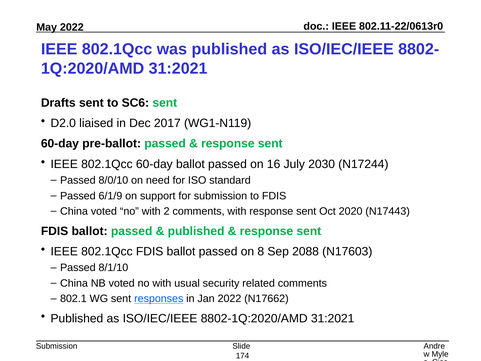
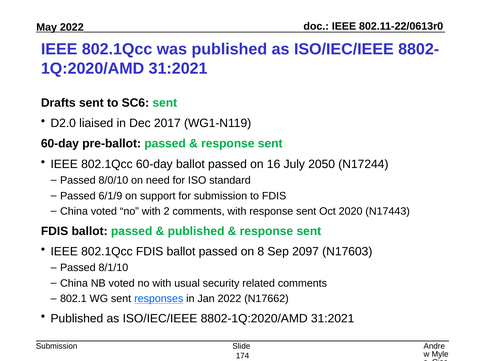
2030: 2030 -> 2050
2088: 2088 -> 2097
